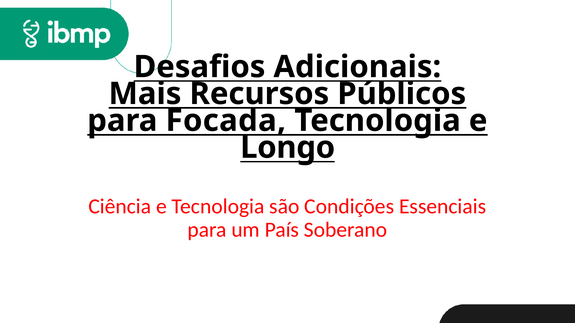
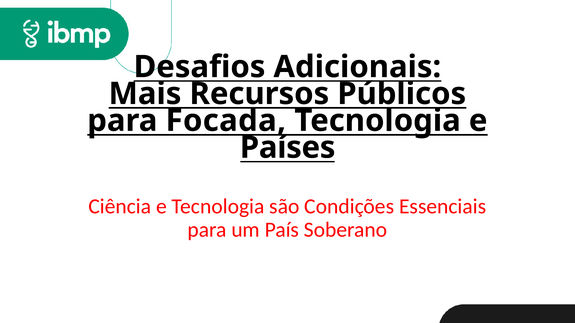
Longo: Longo -> Países
